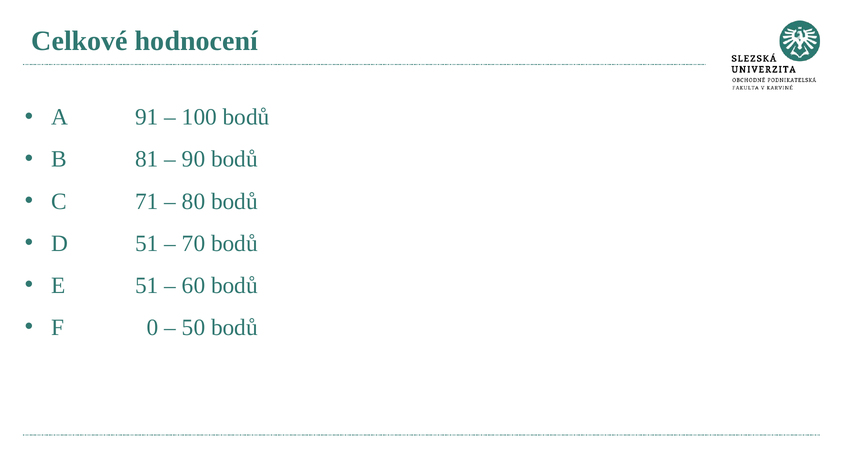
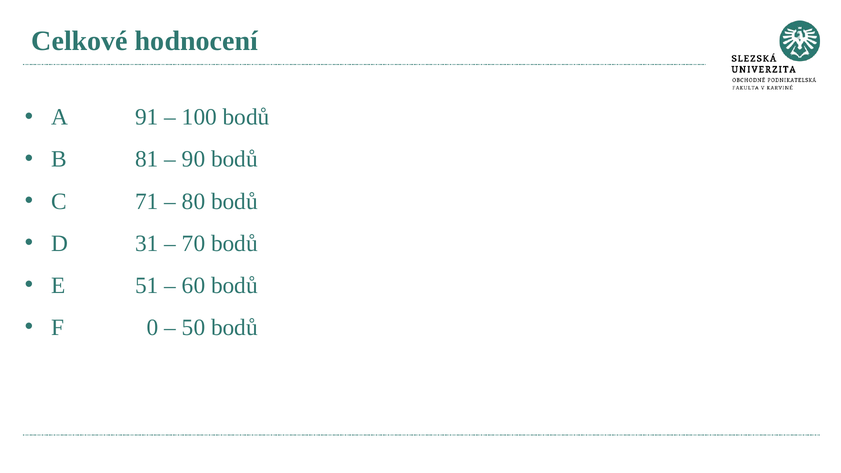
D 51: 51 -> 31
